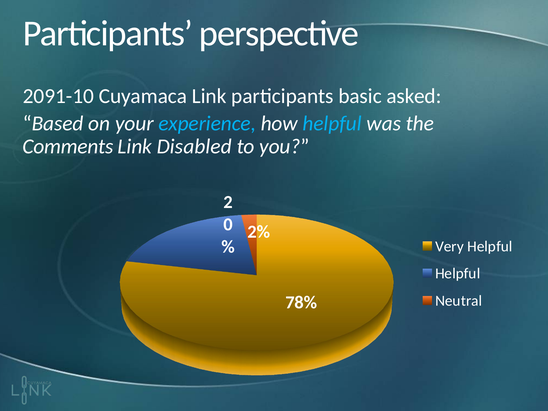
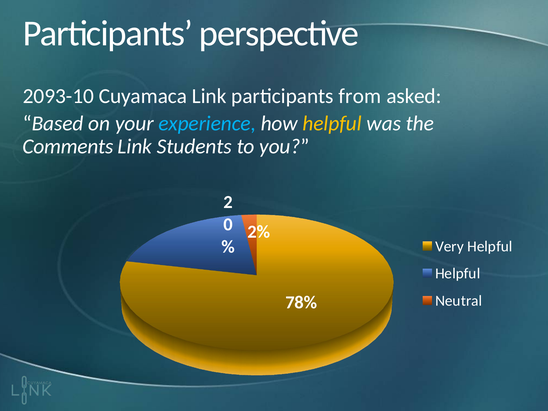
2091-10: 2091-10 -> 2093-10
basic: basic -> from
helpful at (332, 123) colour: light blue -> yellow
Disabled: Disabled -> Students
